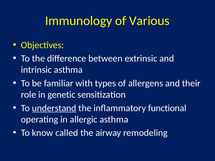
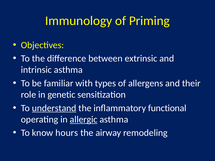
Various: Various -> Priming
allergic underline: none -> present
called: called -> hours
